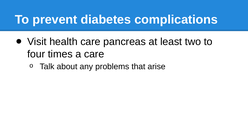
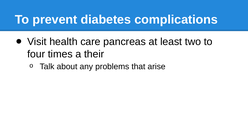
a care: care -> their
